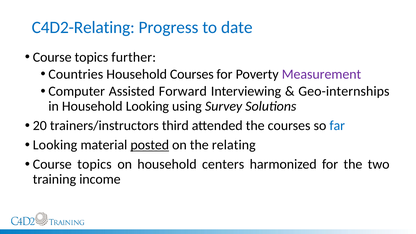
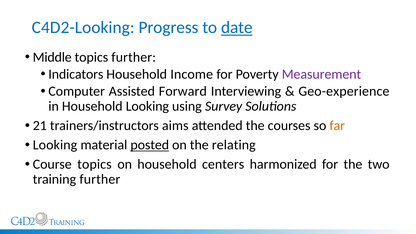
C4D2-Relating: C4D2-Relating -> C4D2-Looking
date underline: none -> present
Course at (52, 57): Course -> Middle
Countries: Countries -> Indicators
Household Courses: Courses -> Income
Geo-internships: Geo-internships -> Geo-experience
20: 20 -> 21
third: third -> aims
far colour: blue -> orange
training income: income -> further
